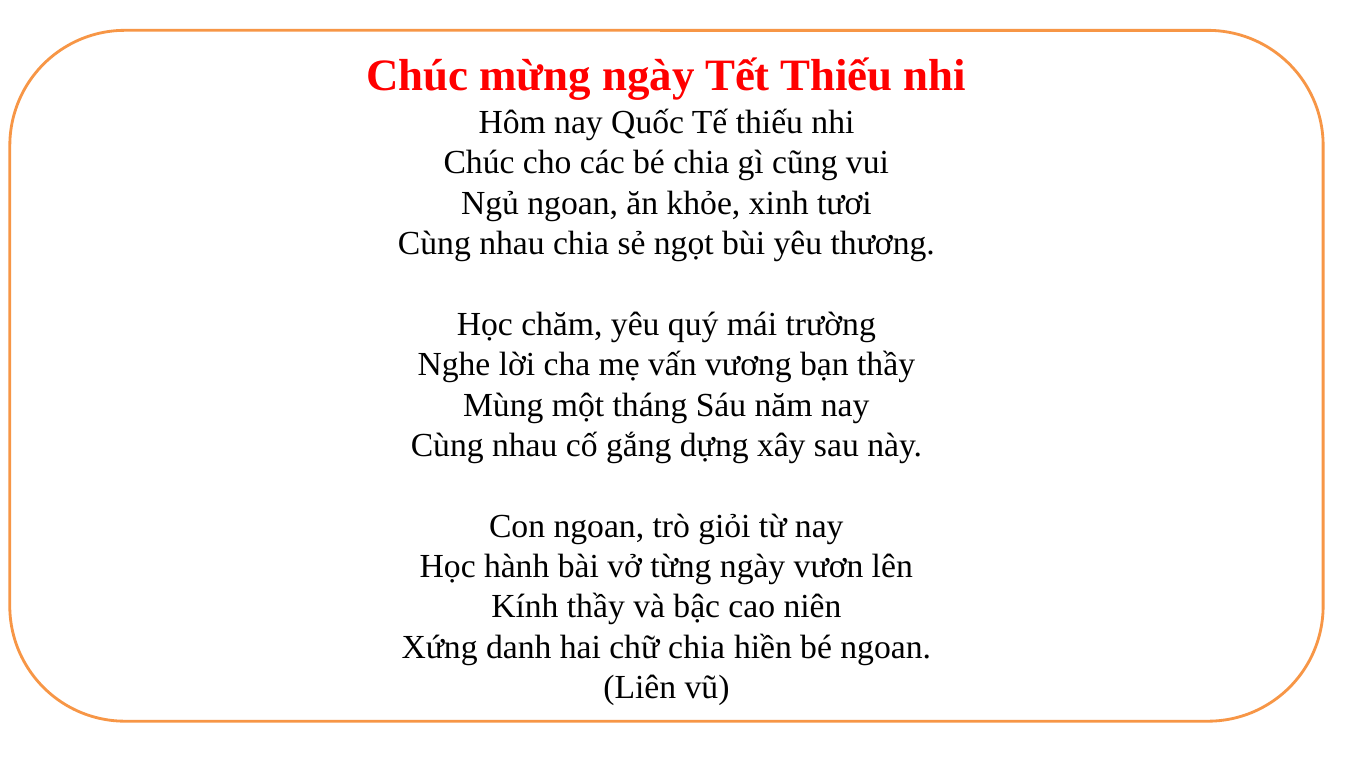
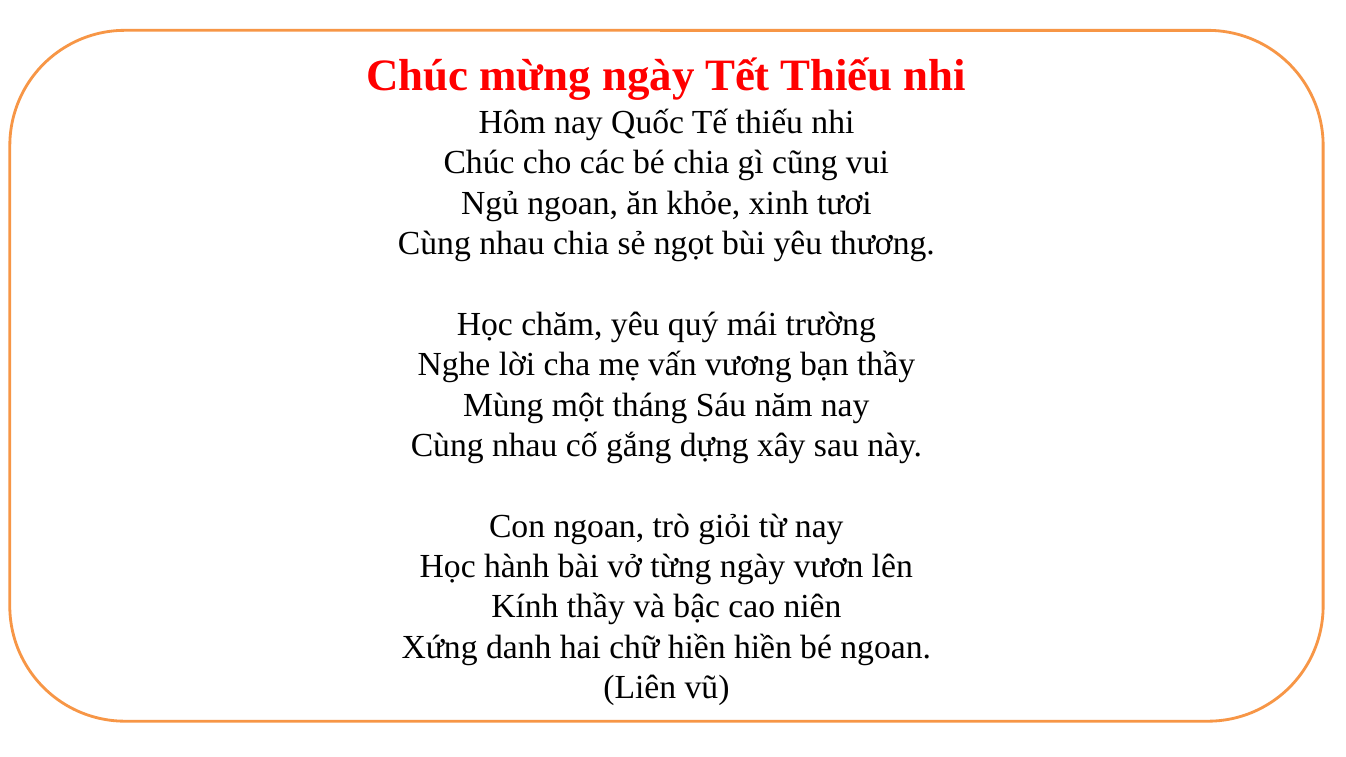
chữ chia: chia -> hiền
